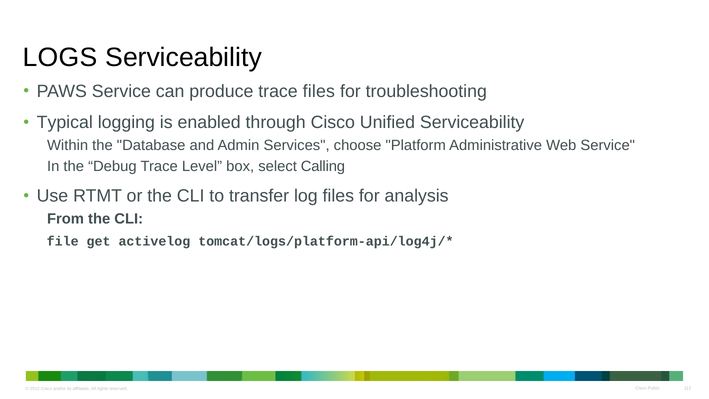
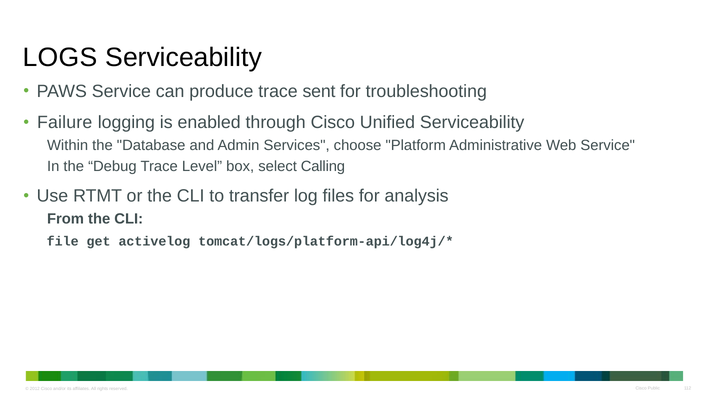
trace files: files -> sent
Typical: Typical -> Failure
